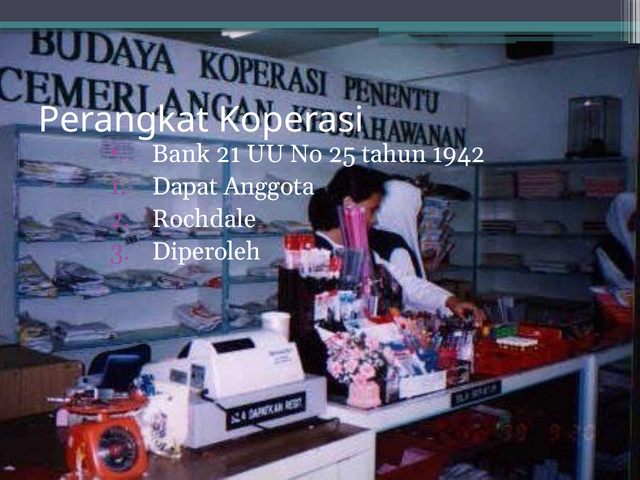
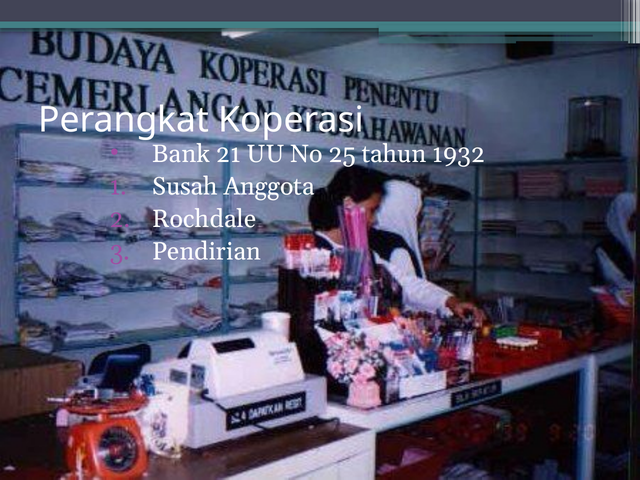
1942: 1942 -> 1932
Dapat: Dapat -> Susah
Diperoleh: Diperoleh -> Pendirian
